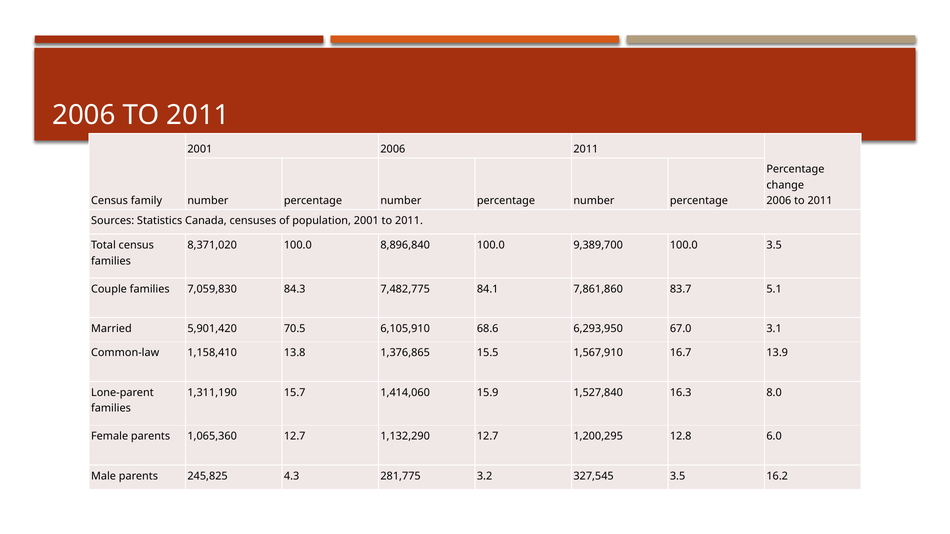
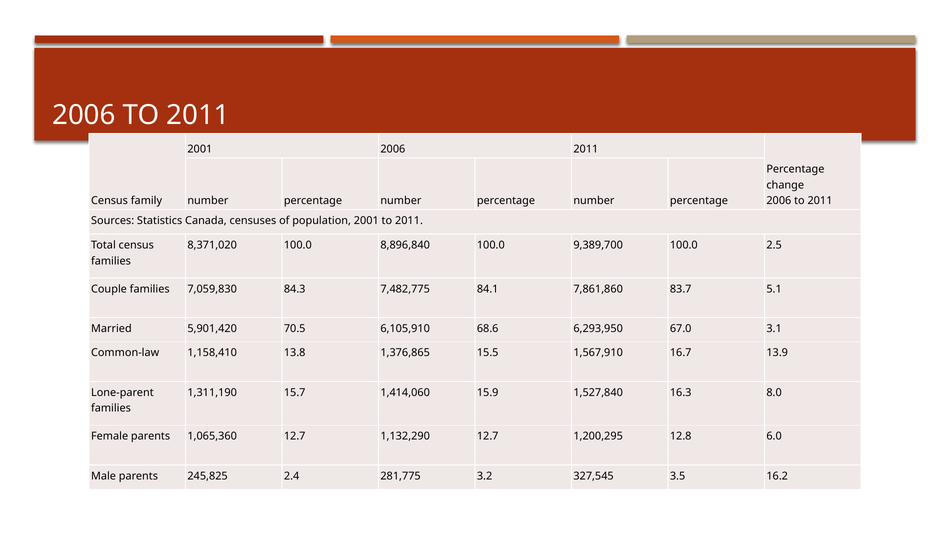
100.0 3.5: 3.5 -> 2.5
4.3: 4.3 -> 2.4
